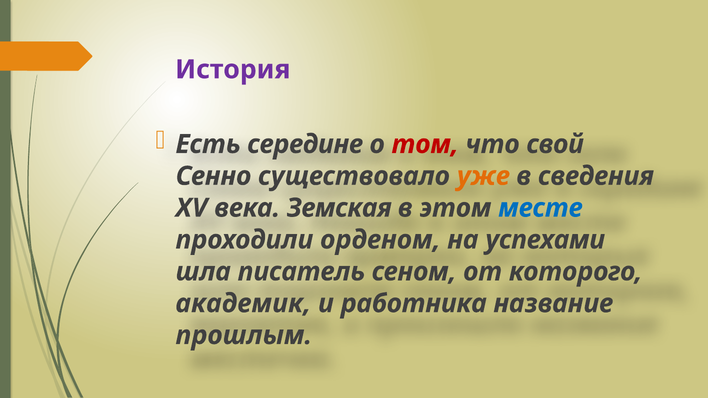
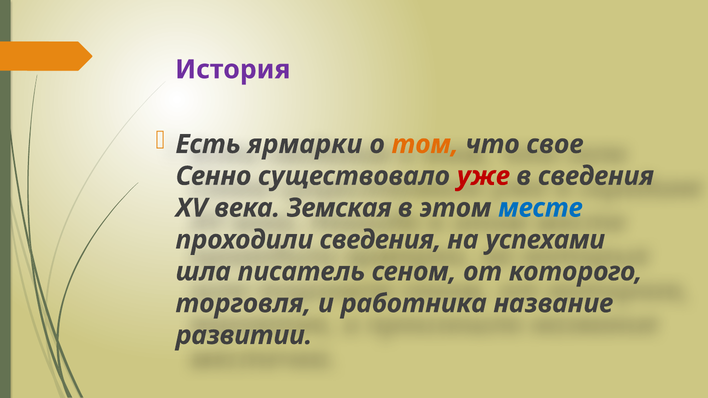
середине: середине -> ярмарки
том colour: red -> orange
свой: свой -> свое
уже colour: orange -> red
проходили орденом: орденом -> сведения
академик: академик -> торговля
прошлым: прошлым -> развитии
